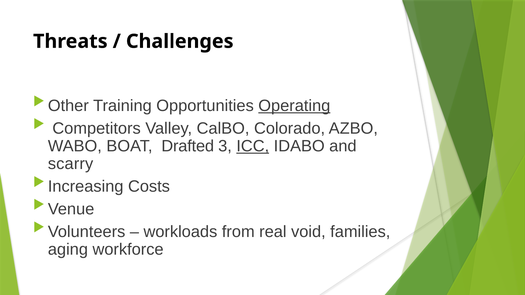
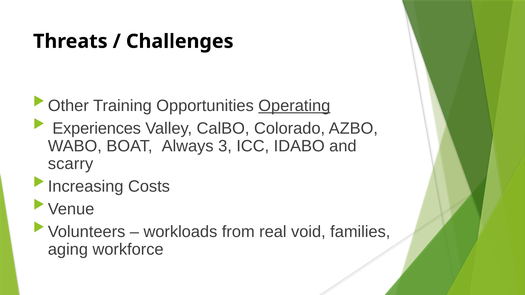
Competitors: Competitors -> Experiences
Drafted: Drafted -> Always
ICC underline: present -> none
